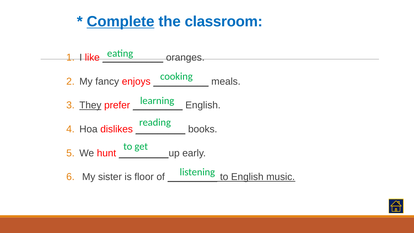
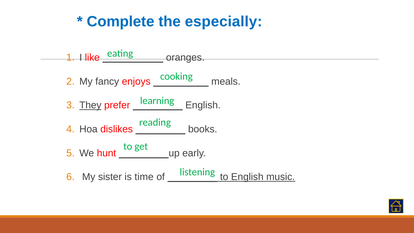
Complete underline: present -> none
classroom: classroom -> especially
floor: floor -> time
